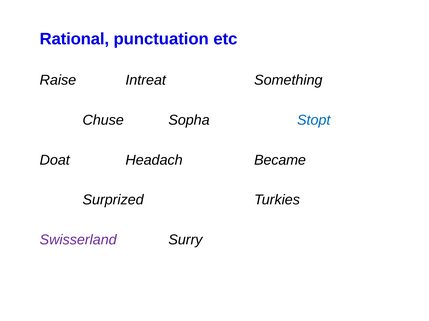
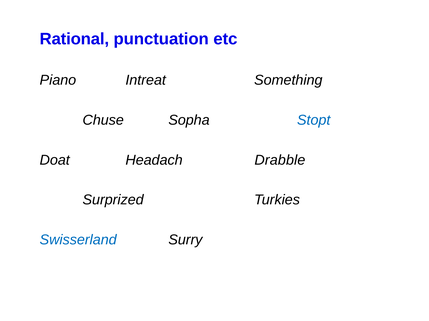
Raise: Raise -> Piano
Became: Became -> Drabble
Swisserland colour: purple -> blue
